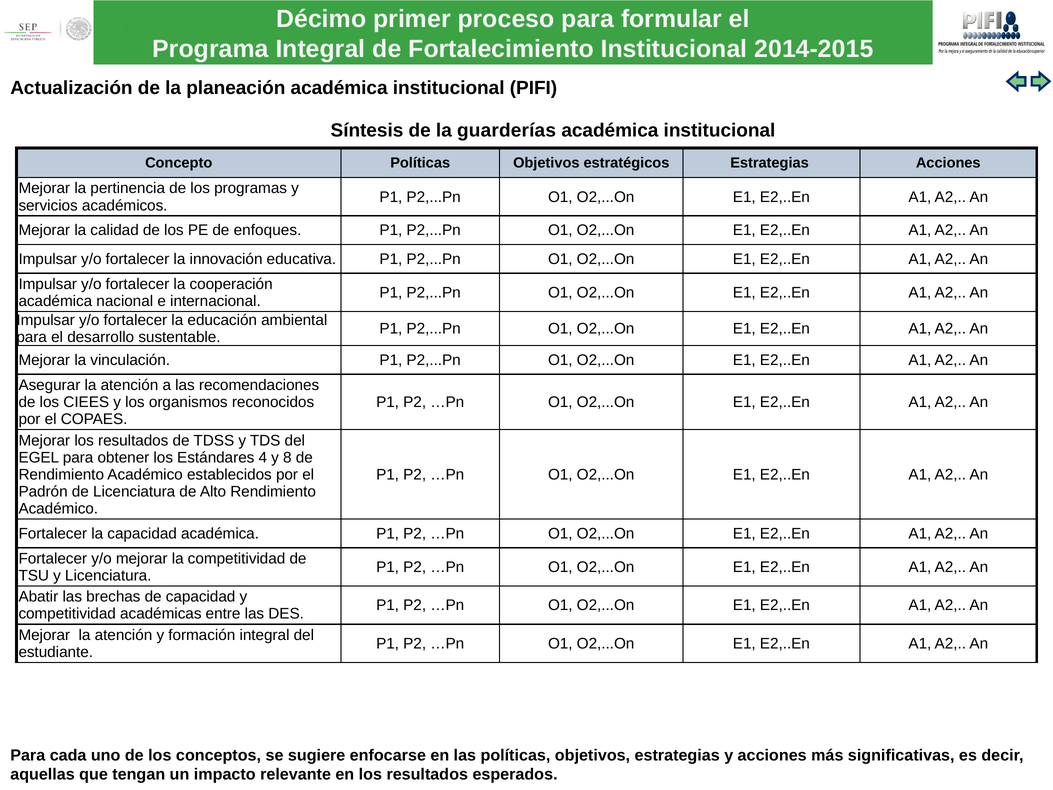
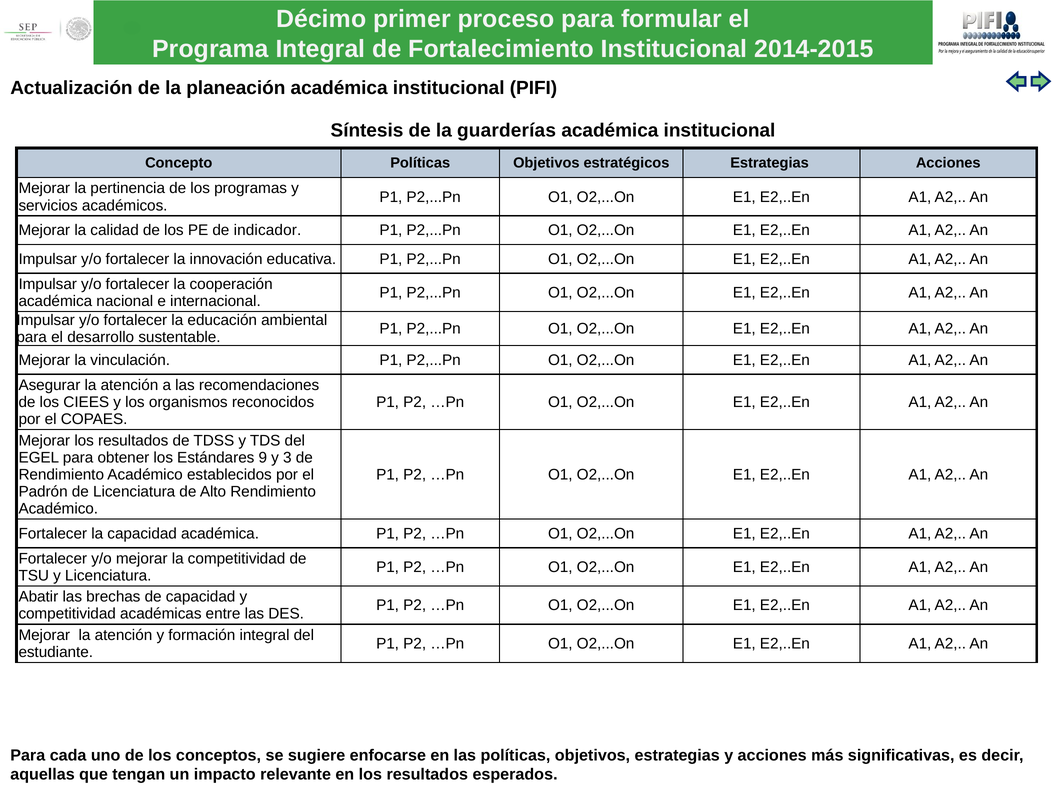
enfoques: enfoques -> indicador
4: 4 -> 9
8: 8 -> 3
